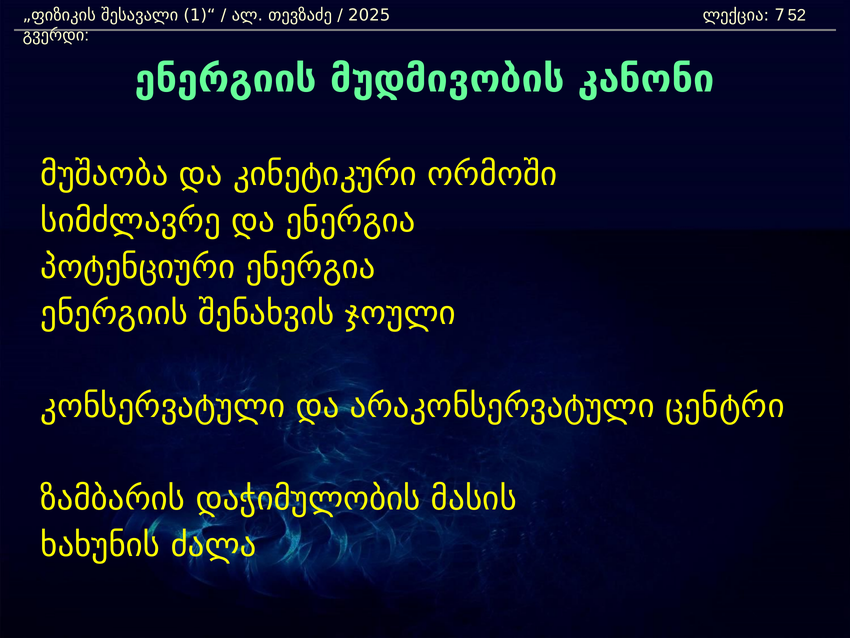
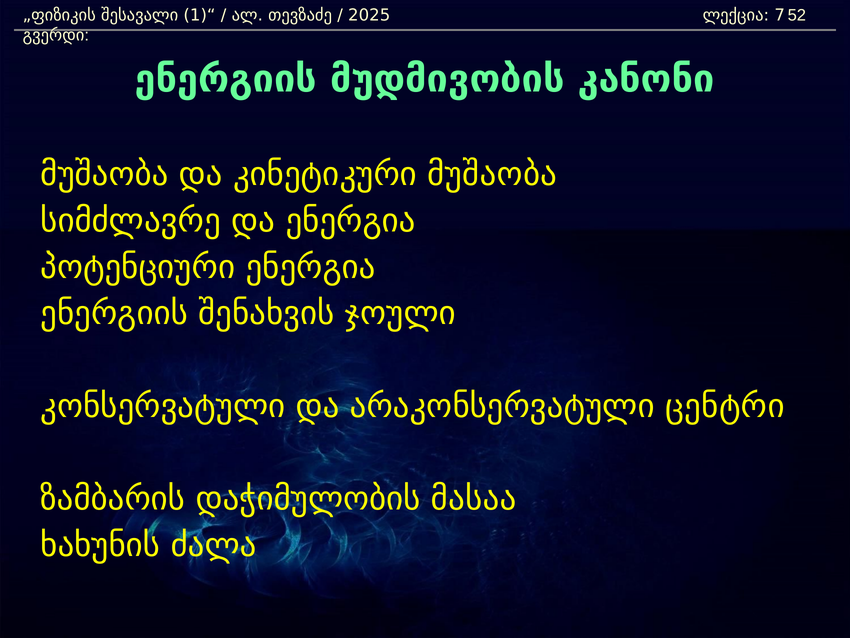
კინეტიკური ორმოში: ორმოში -> მუშაობა
მასის: მასის -> მასაა
